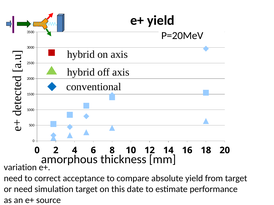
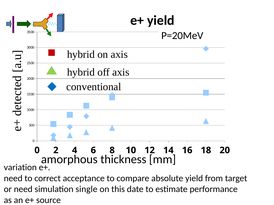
simulation target: target -> single
